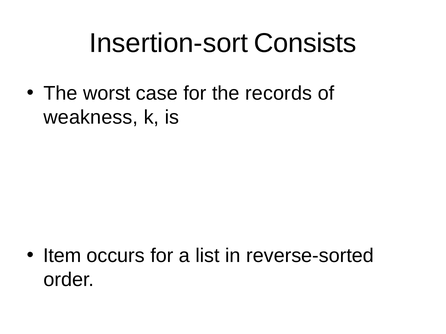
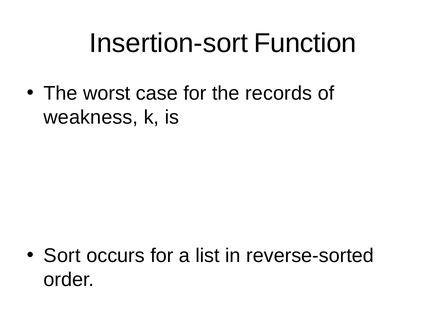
Consists: Consists -> Function
Item: Item -> Sort
